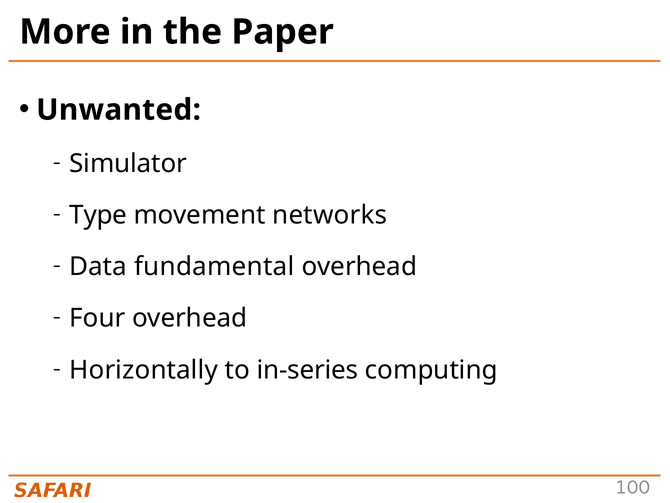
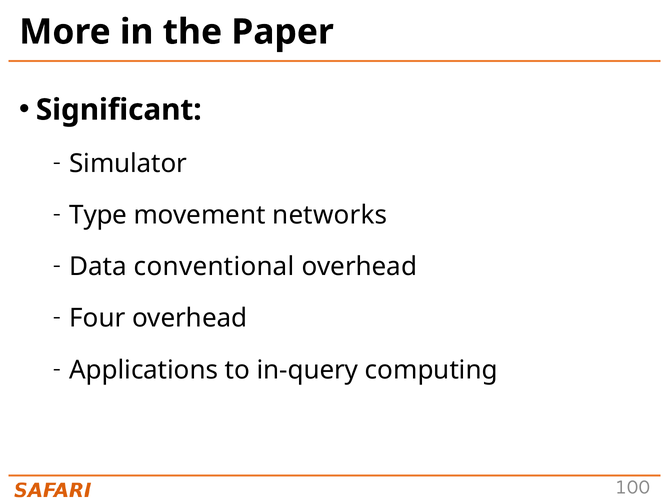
Unwanted: Unwanted -> Significant
fundamental: fundamental -> conventional
Horizontally: Horizontally -> Applications
in-series: in-series -> in-query
